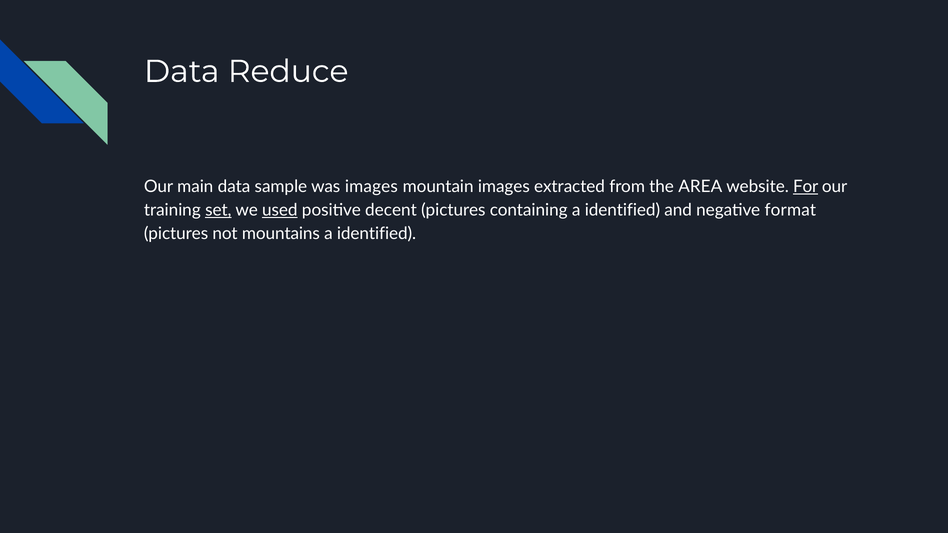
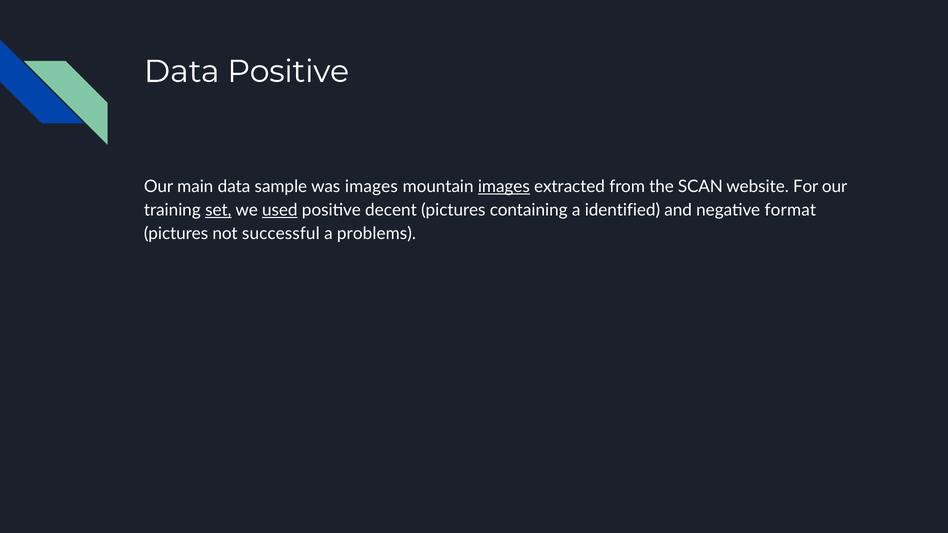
Data Reduce: Reduce -> Positive
images at (504, 187) underline: none -> present
AREA: AREA -> SCAN
For underline: present -> none
mountains: mountains -> successful
identified at (377, 234): identified -> problems
